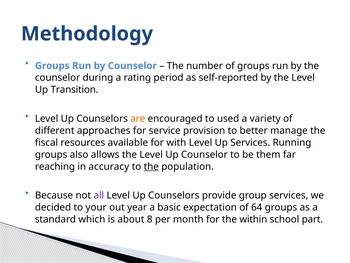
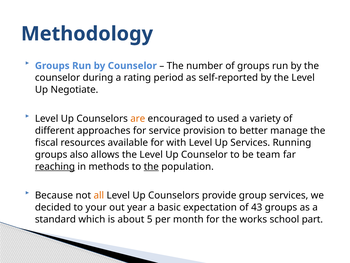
Transition: Transition -> Negotiate
them: them -> team
reaching underline: none -> present
accuracy: accuracy -> methods
all colour: purple -> orange
64: 64 -> 43
8: 8 -> 5
within: within -> works
